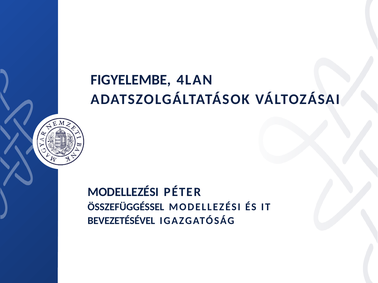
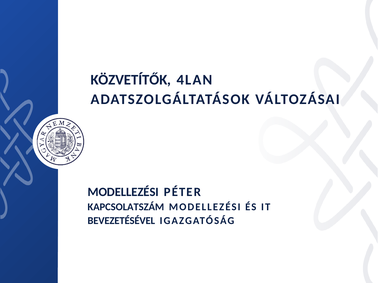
FIGYELEMBE: FIGYELEMBE -> KÖZVETÍTŐK
ÖSSZEFÜGGÉSSEL: ÖSSZEFÜGGÉSSEL -> KAPCSOLATSZÁM
